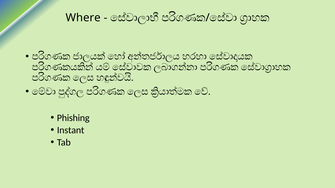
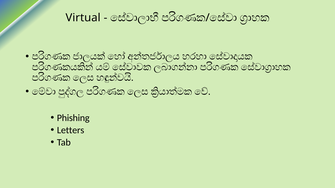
Where: Where -> Virtual
Instant: Instant -> Letters
